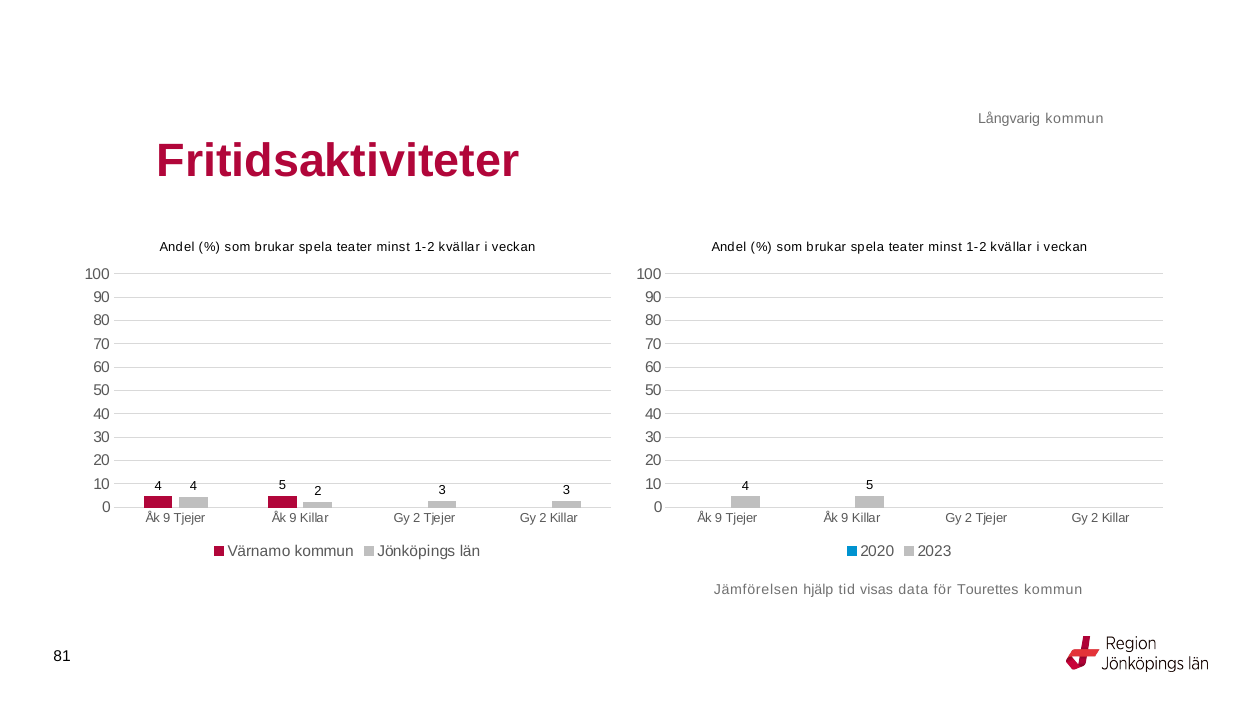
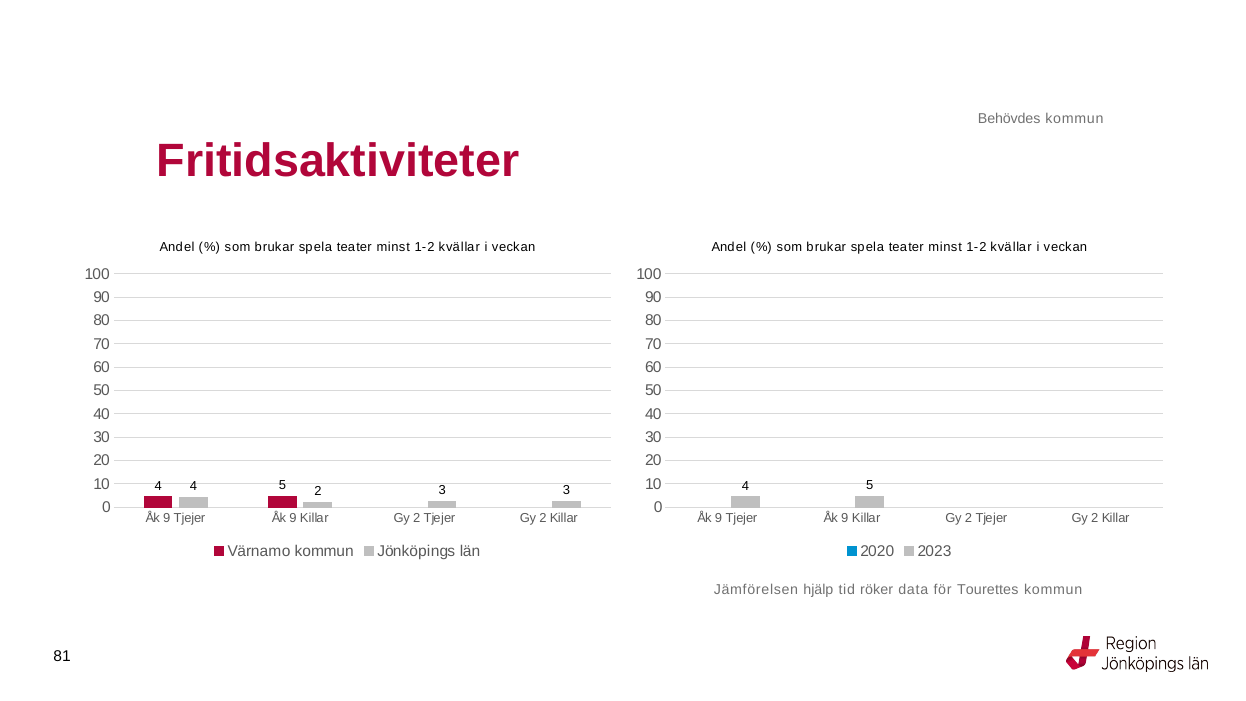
Långvarig: Långvarig -> Behövdes
visas: visas -> röker
